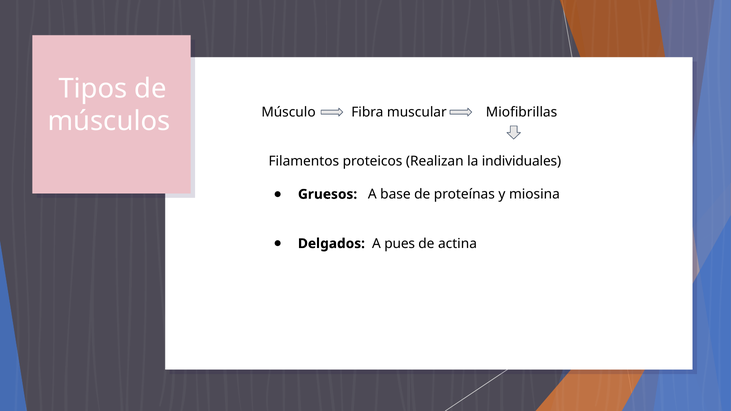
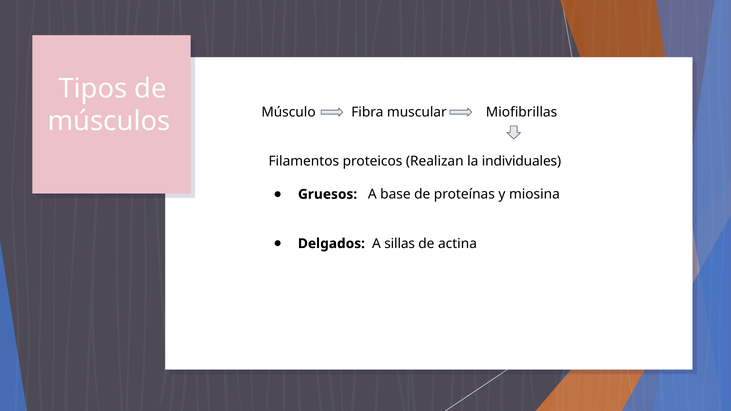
pues: pues -> sillas
